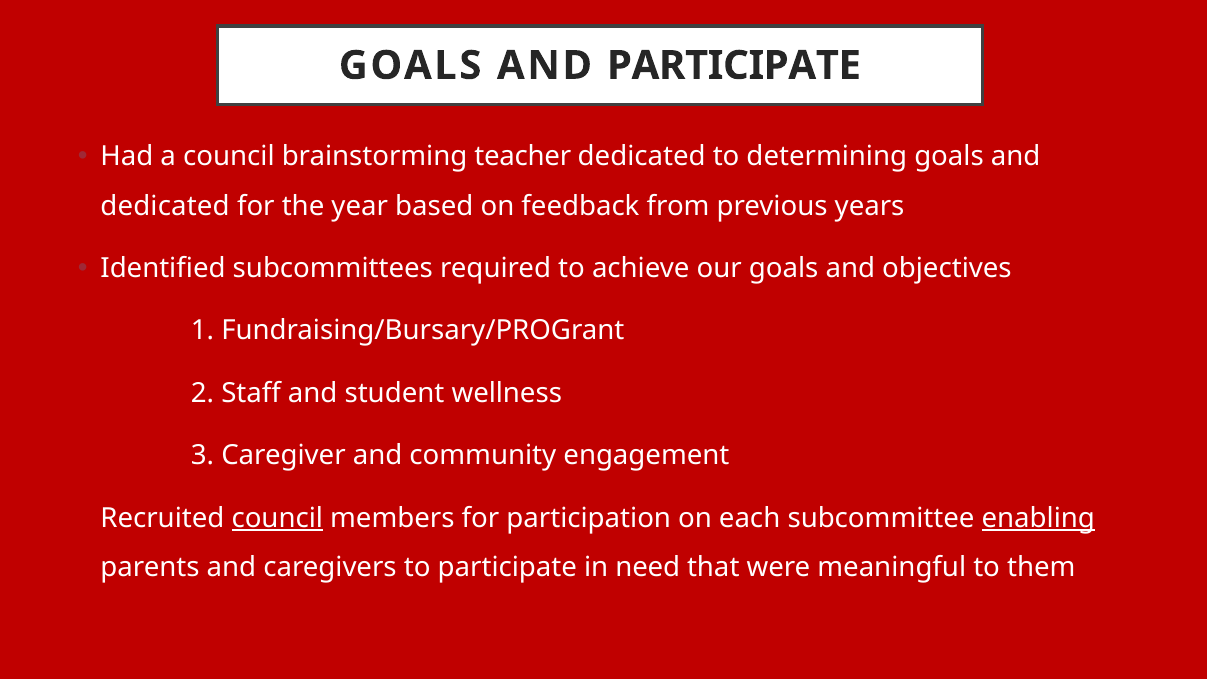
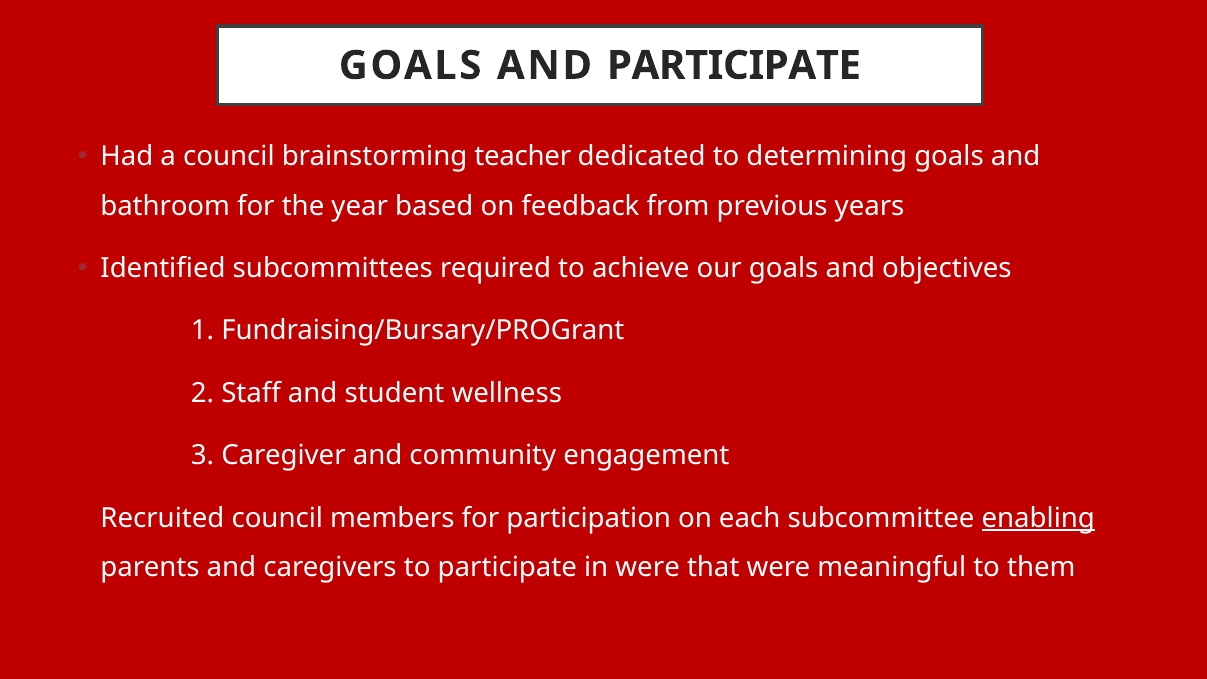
dedicated at (165, 206): dedicated -> bathroom
council at (277, 518) underline: present -> none
in need: need -> were
